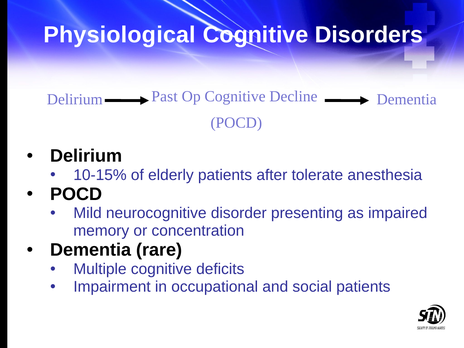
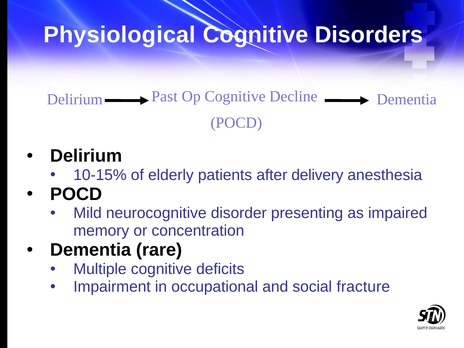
tolerate: tolerate -> delivery
social patients: patients -> fracture
